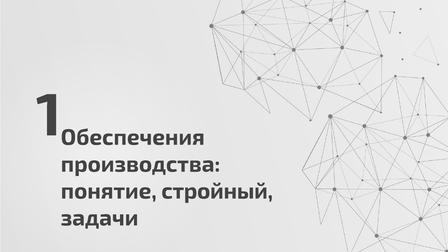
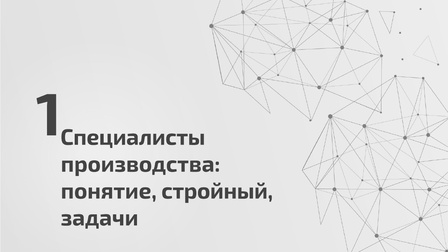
Обеспечения: Обеспечения -> Специалисты
